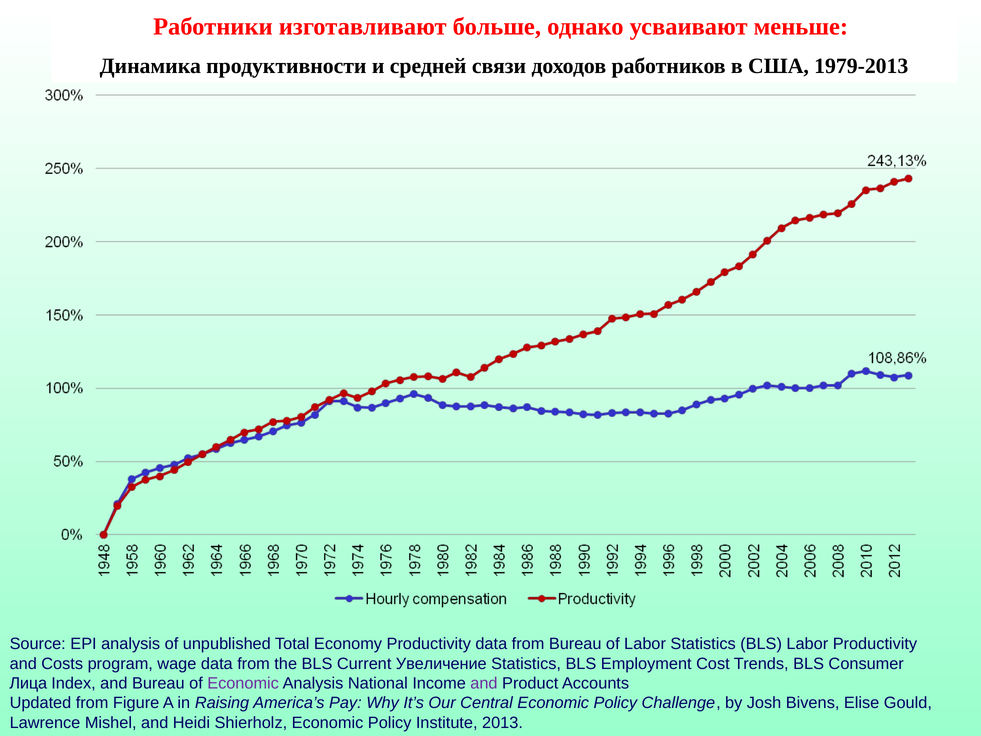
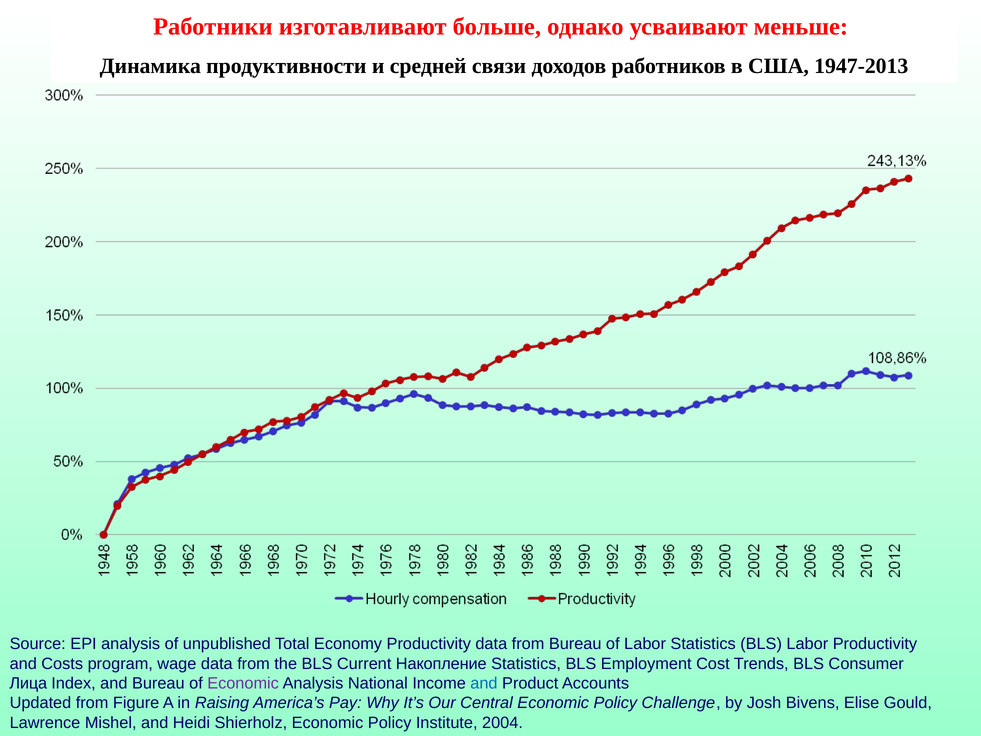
1979-2013: 1979-2013 -> 1947-2013
Увеличение: Увеличение -> Накопление
and at (484, 683) colour: purple -> blue
2013: 2013 -> 2004
